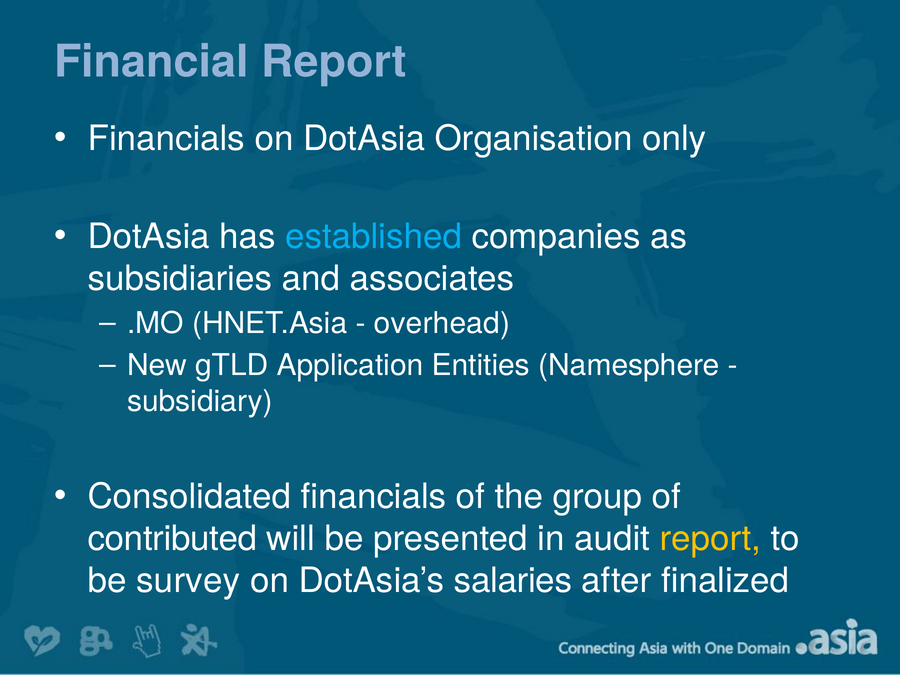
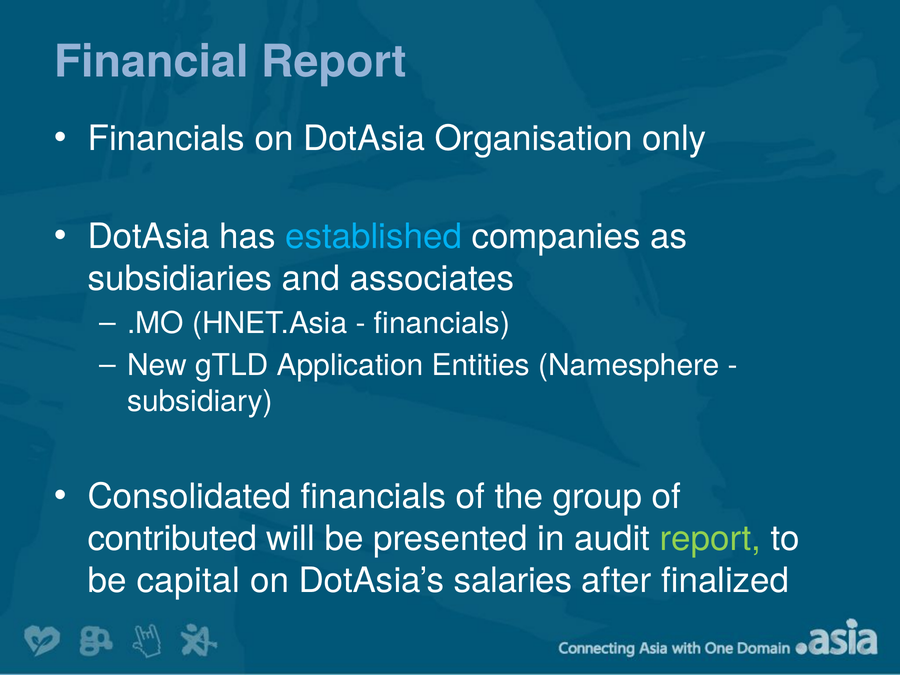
overhead at (442, 323): overhead -> financials
report at (710, 539) colour: yellow -> light green
survey: survey -> capital
